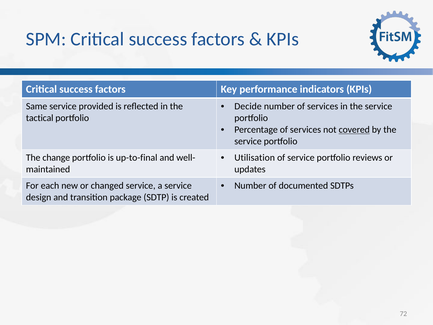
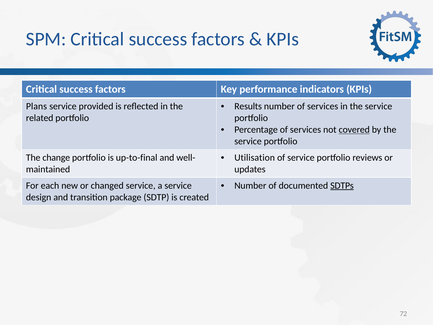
Decide: Decide -> Results
Same: Same -> Plans
tactical: tactical -> related
SDTPs underline: none -> present
